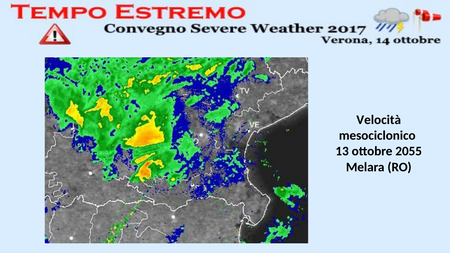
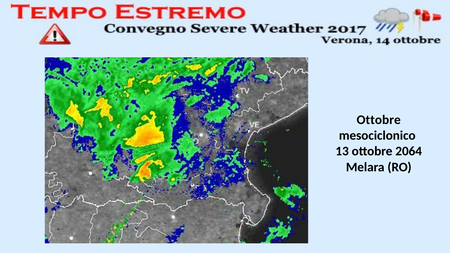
Velocità at (379, 120): Velocità -> Ottobre
2055: 2055 -> 2064
